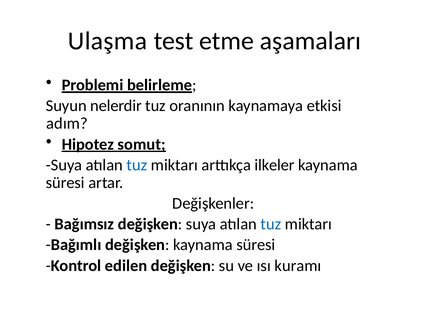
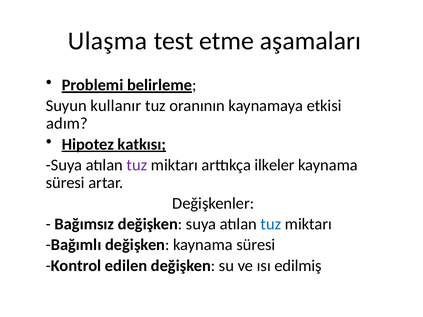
nelerdir: nelerdir -> kullanır
somut: somut -> katkısı
tuz at (137, 165) colour: blue -> purple
kuramı: kuramı -> edilmiş
